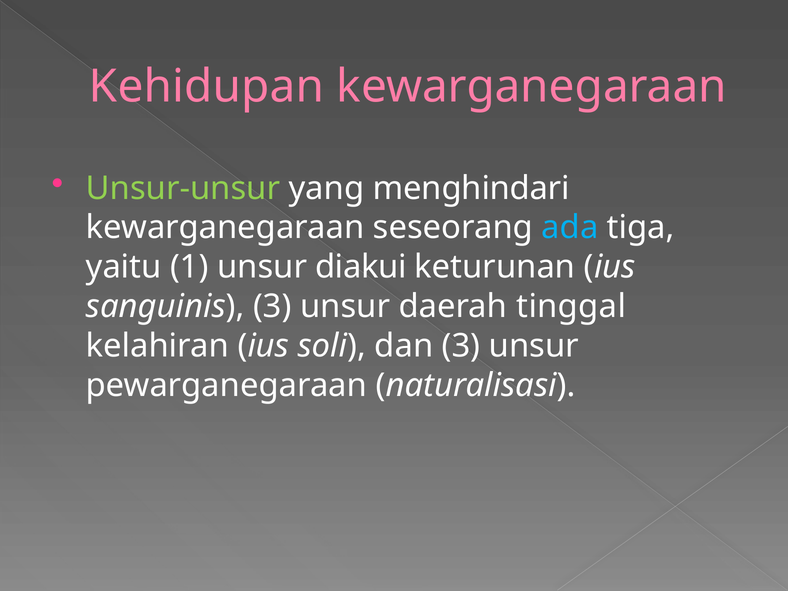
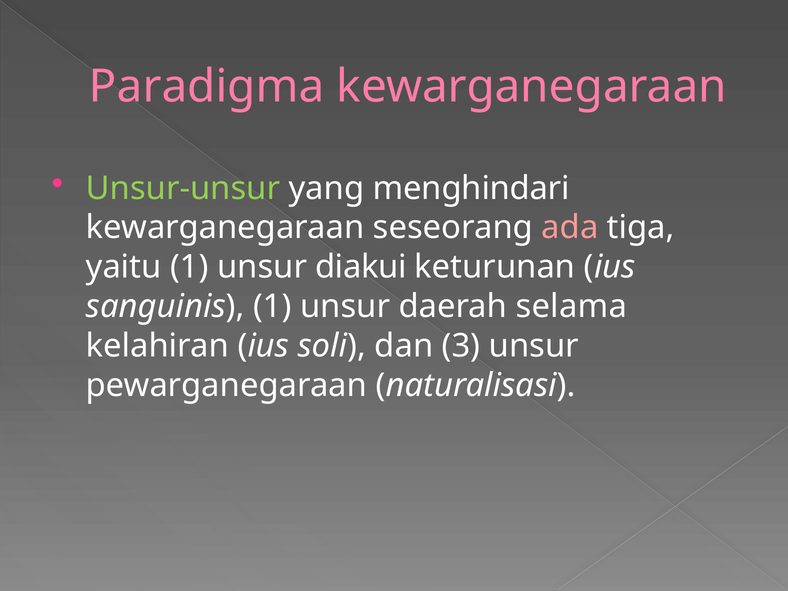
Kehidupan: Kehidupan -> Paradigma
ada colour: light blue -> pink
sanguinis 3: 3 -> 1
tinggal: tinggal -> selama
